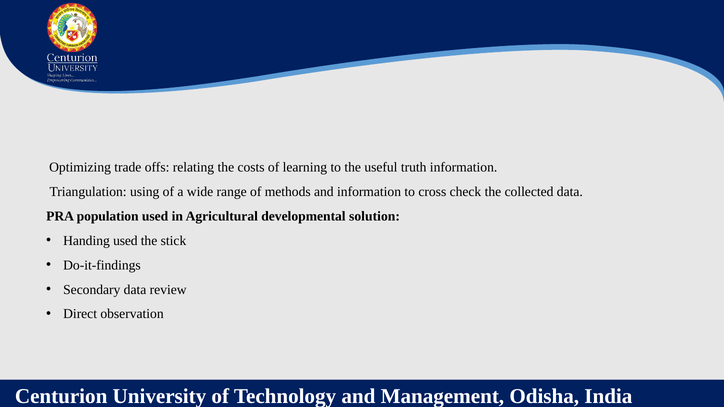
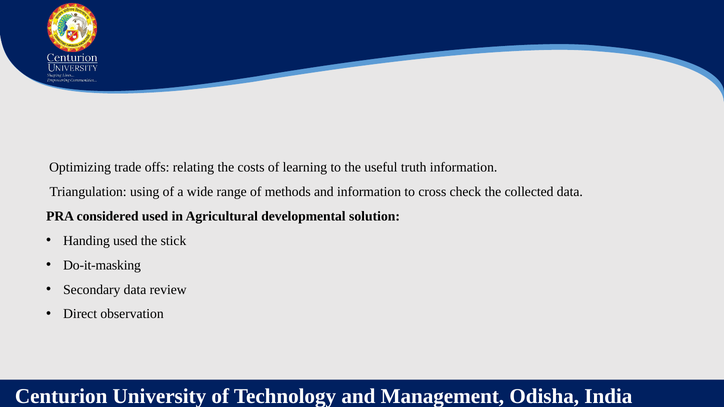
population: population -> considered
Do-it-findings: Do-it-findings -> Do-it-masking
